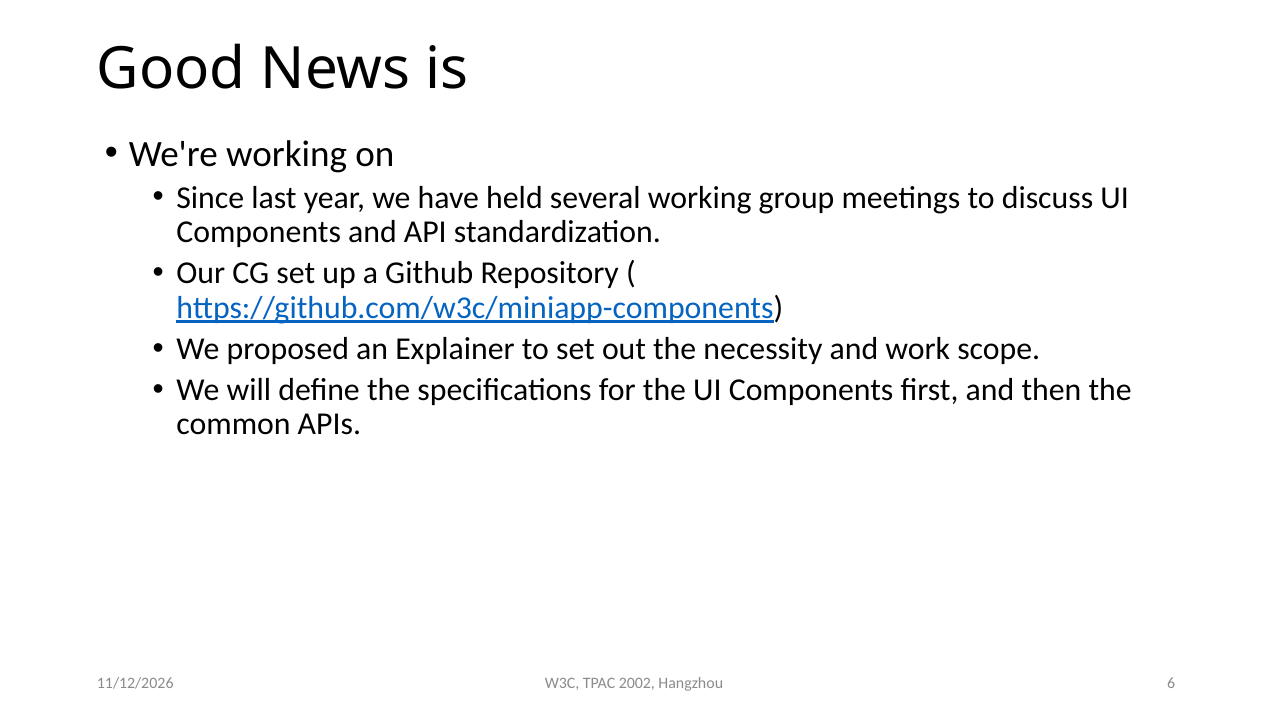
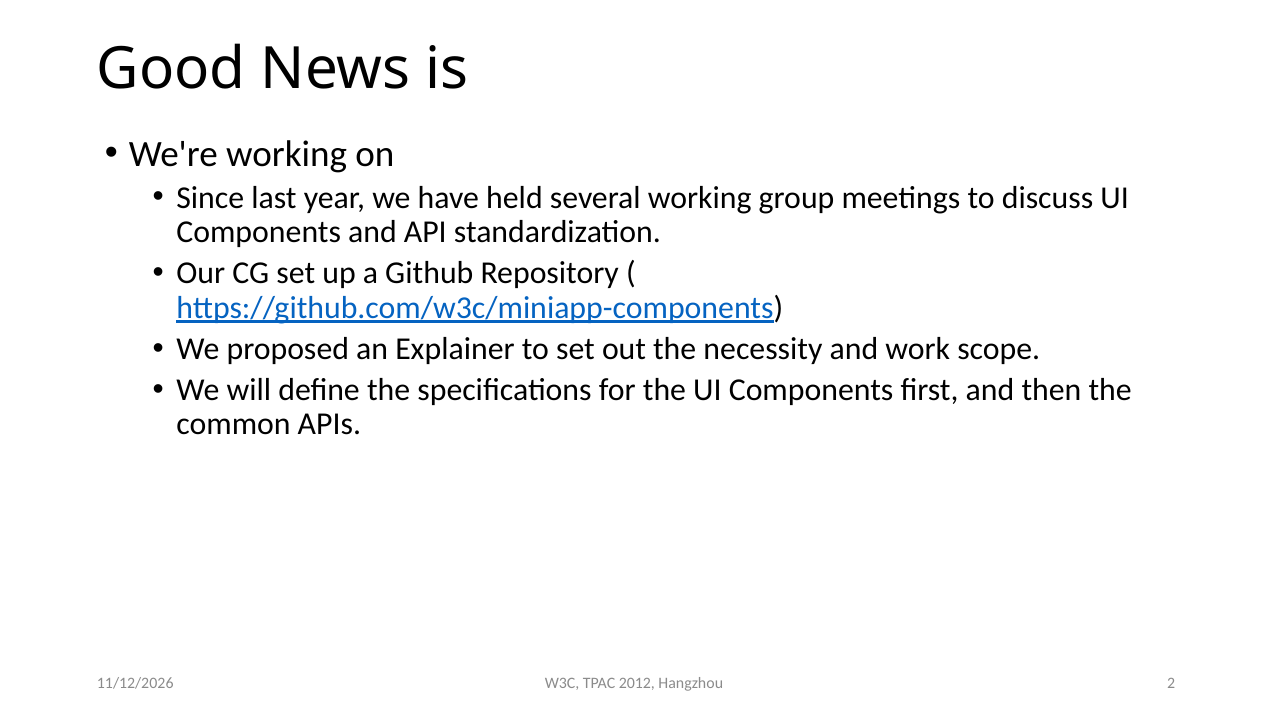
2002: 2002 -> 2012
6: 6 -> 2
